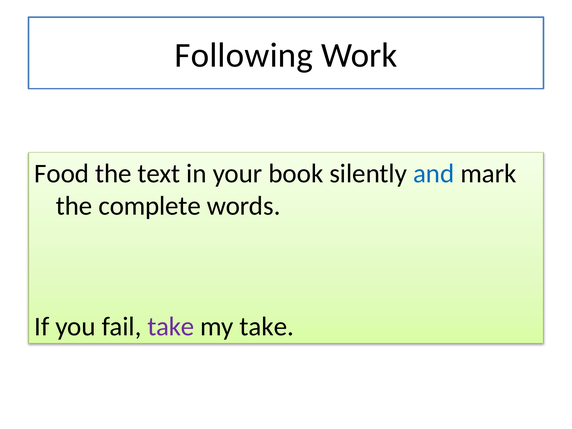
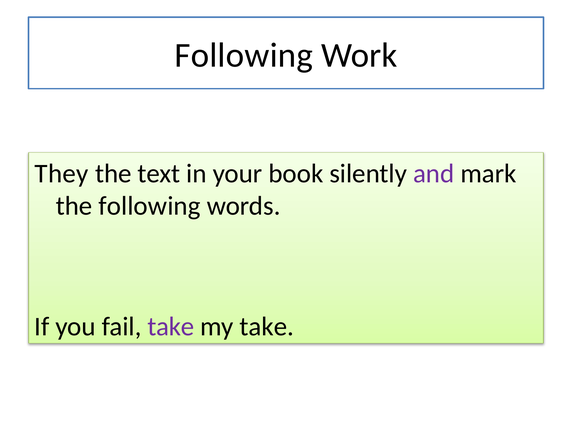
Food: Food -> They
and colour: blue -> purple
the complete: complete -> following
